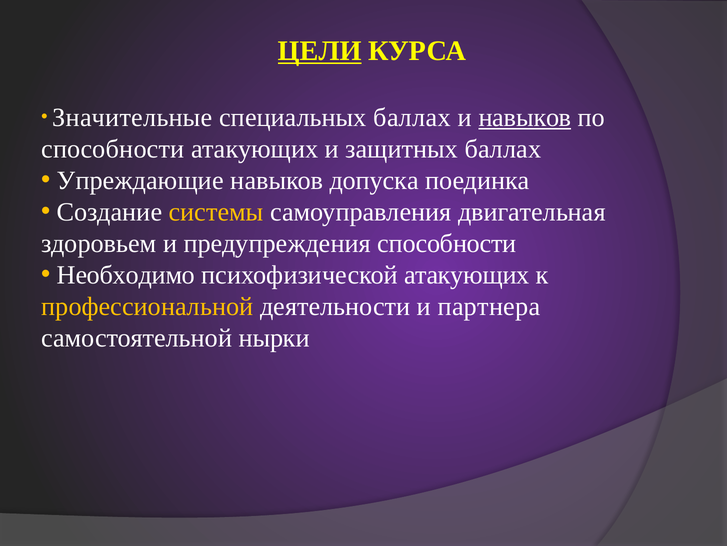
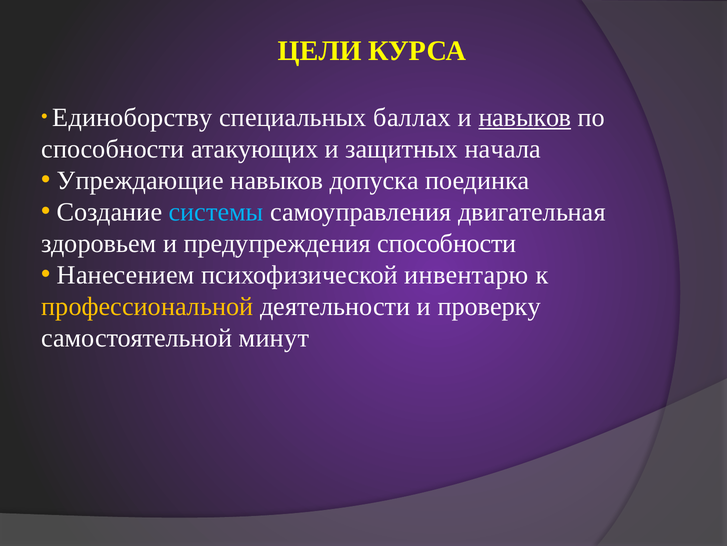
ЦЕЛИ underline: present -> none
Значительные: Значительные -> Единоборству
защитных баллах: баллах -> начала
системы colour: yellow -> light blue
Необходимо: Необходимо -> Нанесением
психофизической атакующих: атакующих -> инвентарю
партнера: партнера -> проверку
нырки: нырки -> минут
